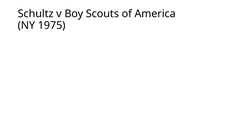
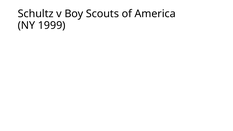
1975: 1975 -> 1999
